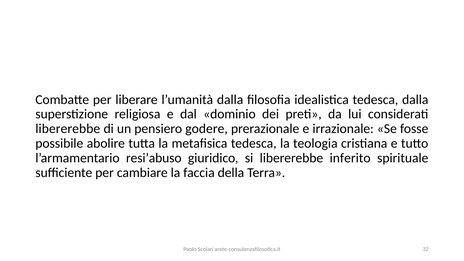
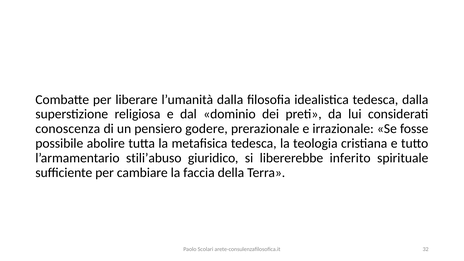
libererebbe at (68, 129): libererebbe -> conoscenza
resi’abuso: resi’abuso -> stili’abuso
